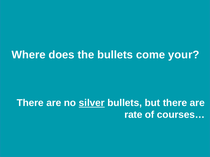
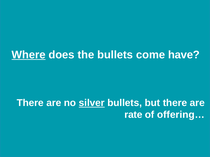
Where underline: none -> present
your: your -> have
courses…: courses… -> offering…
